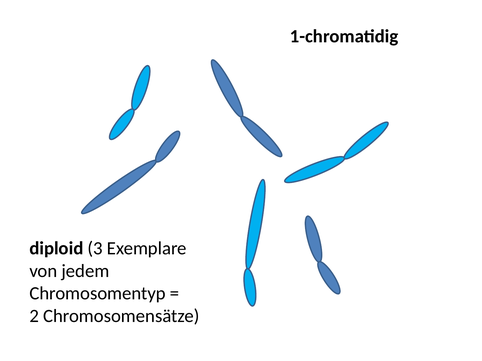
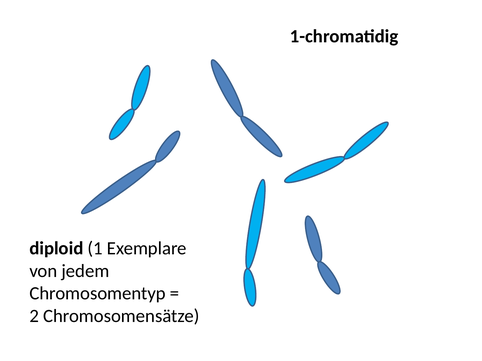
3: 3 -> 1
